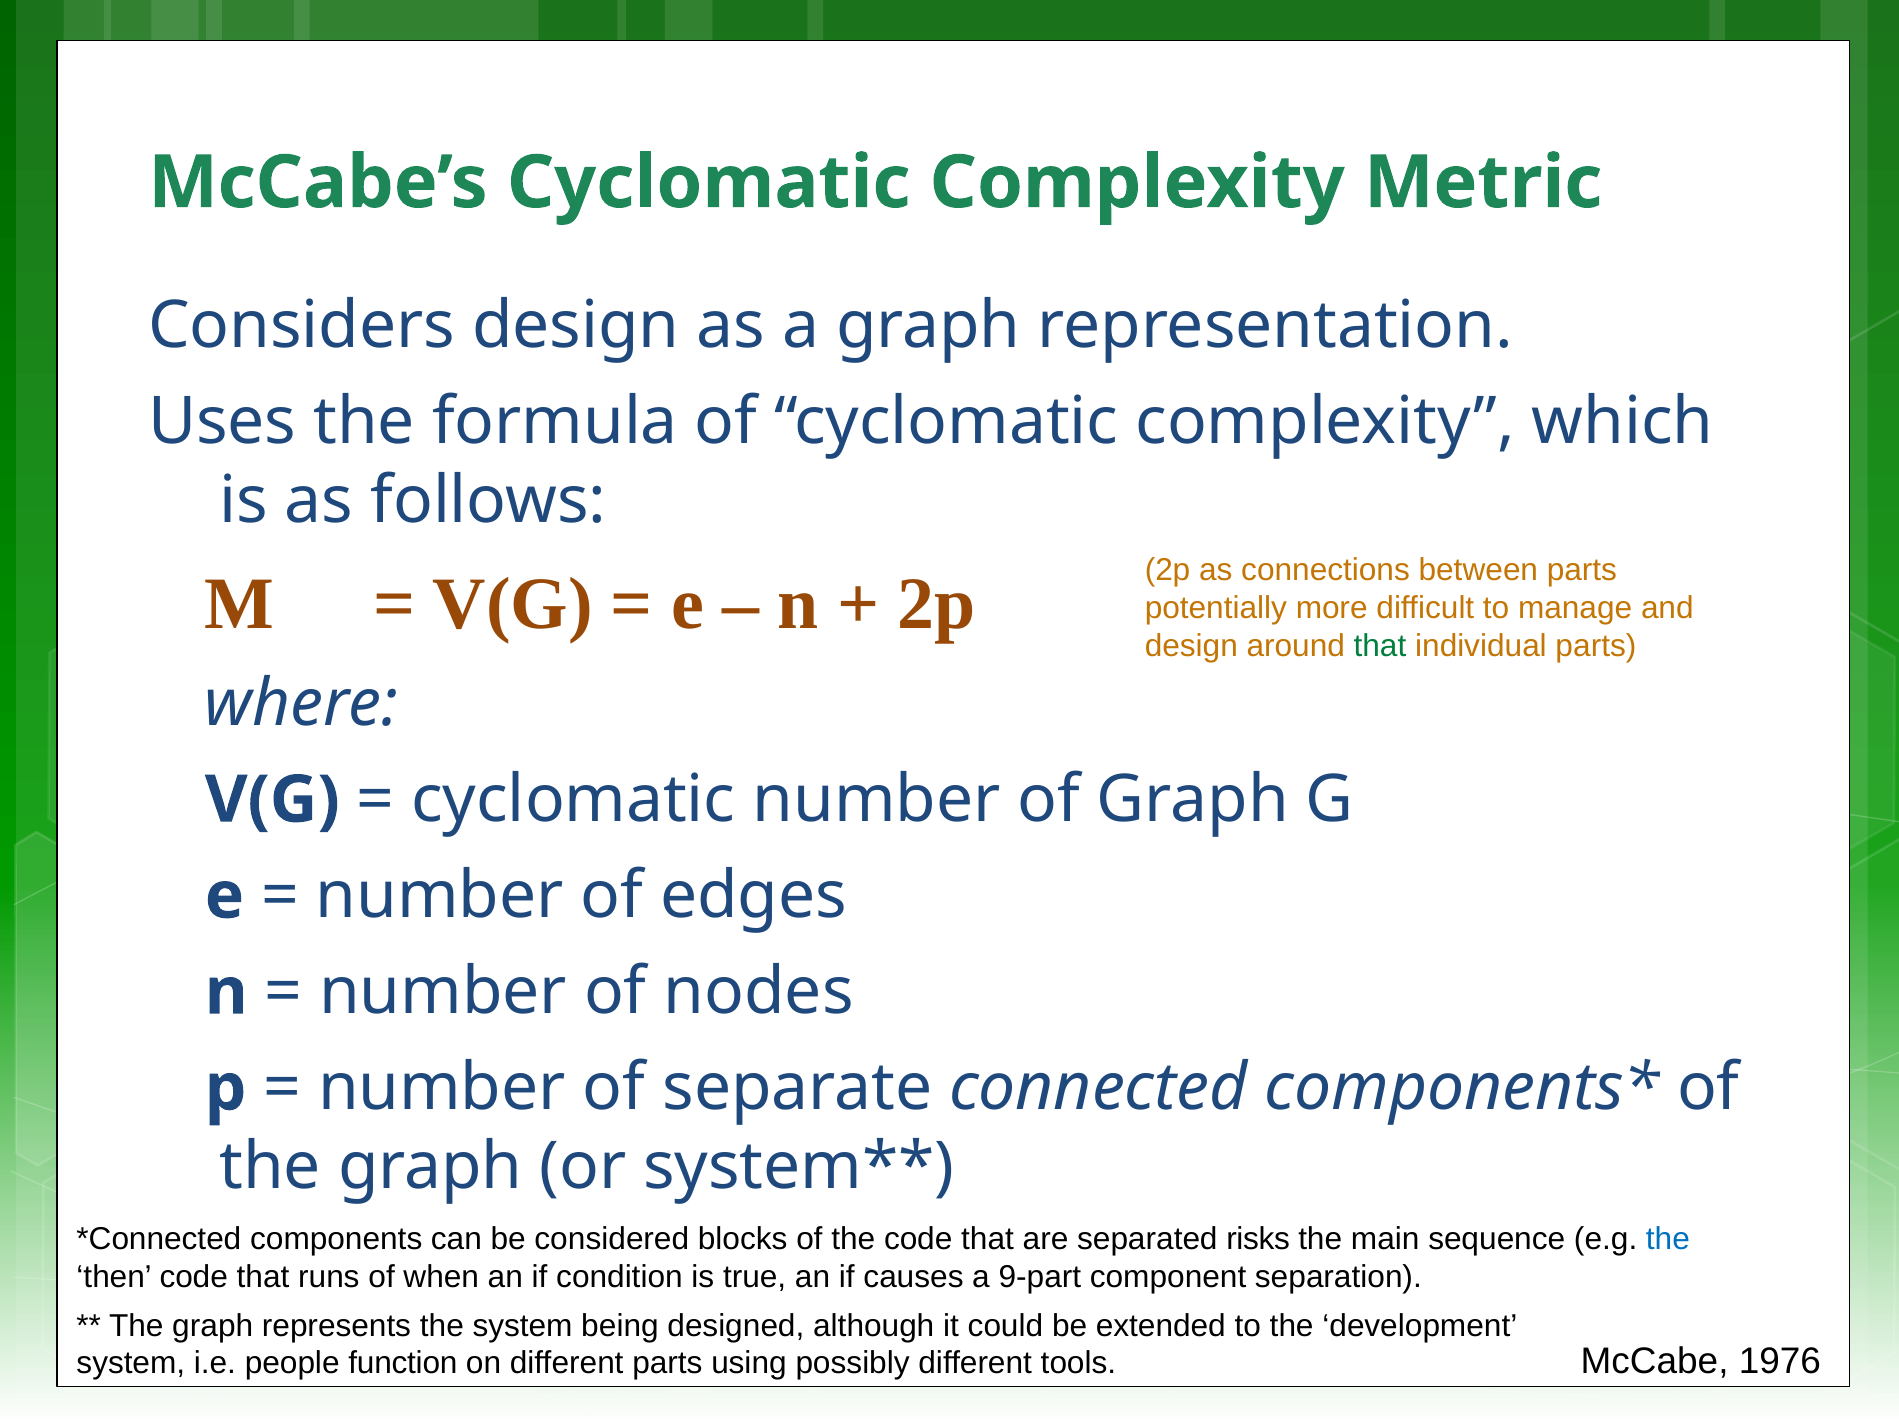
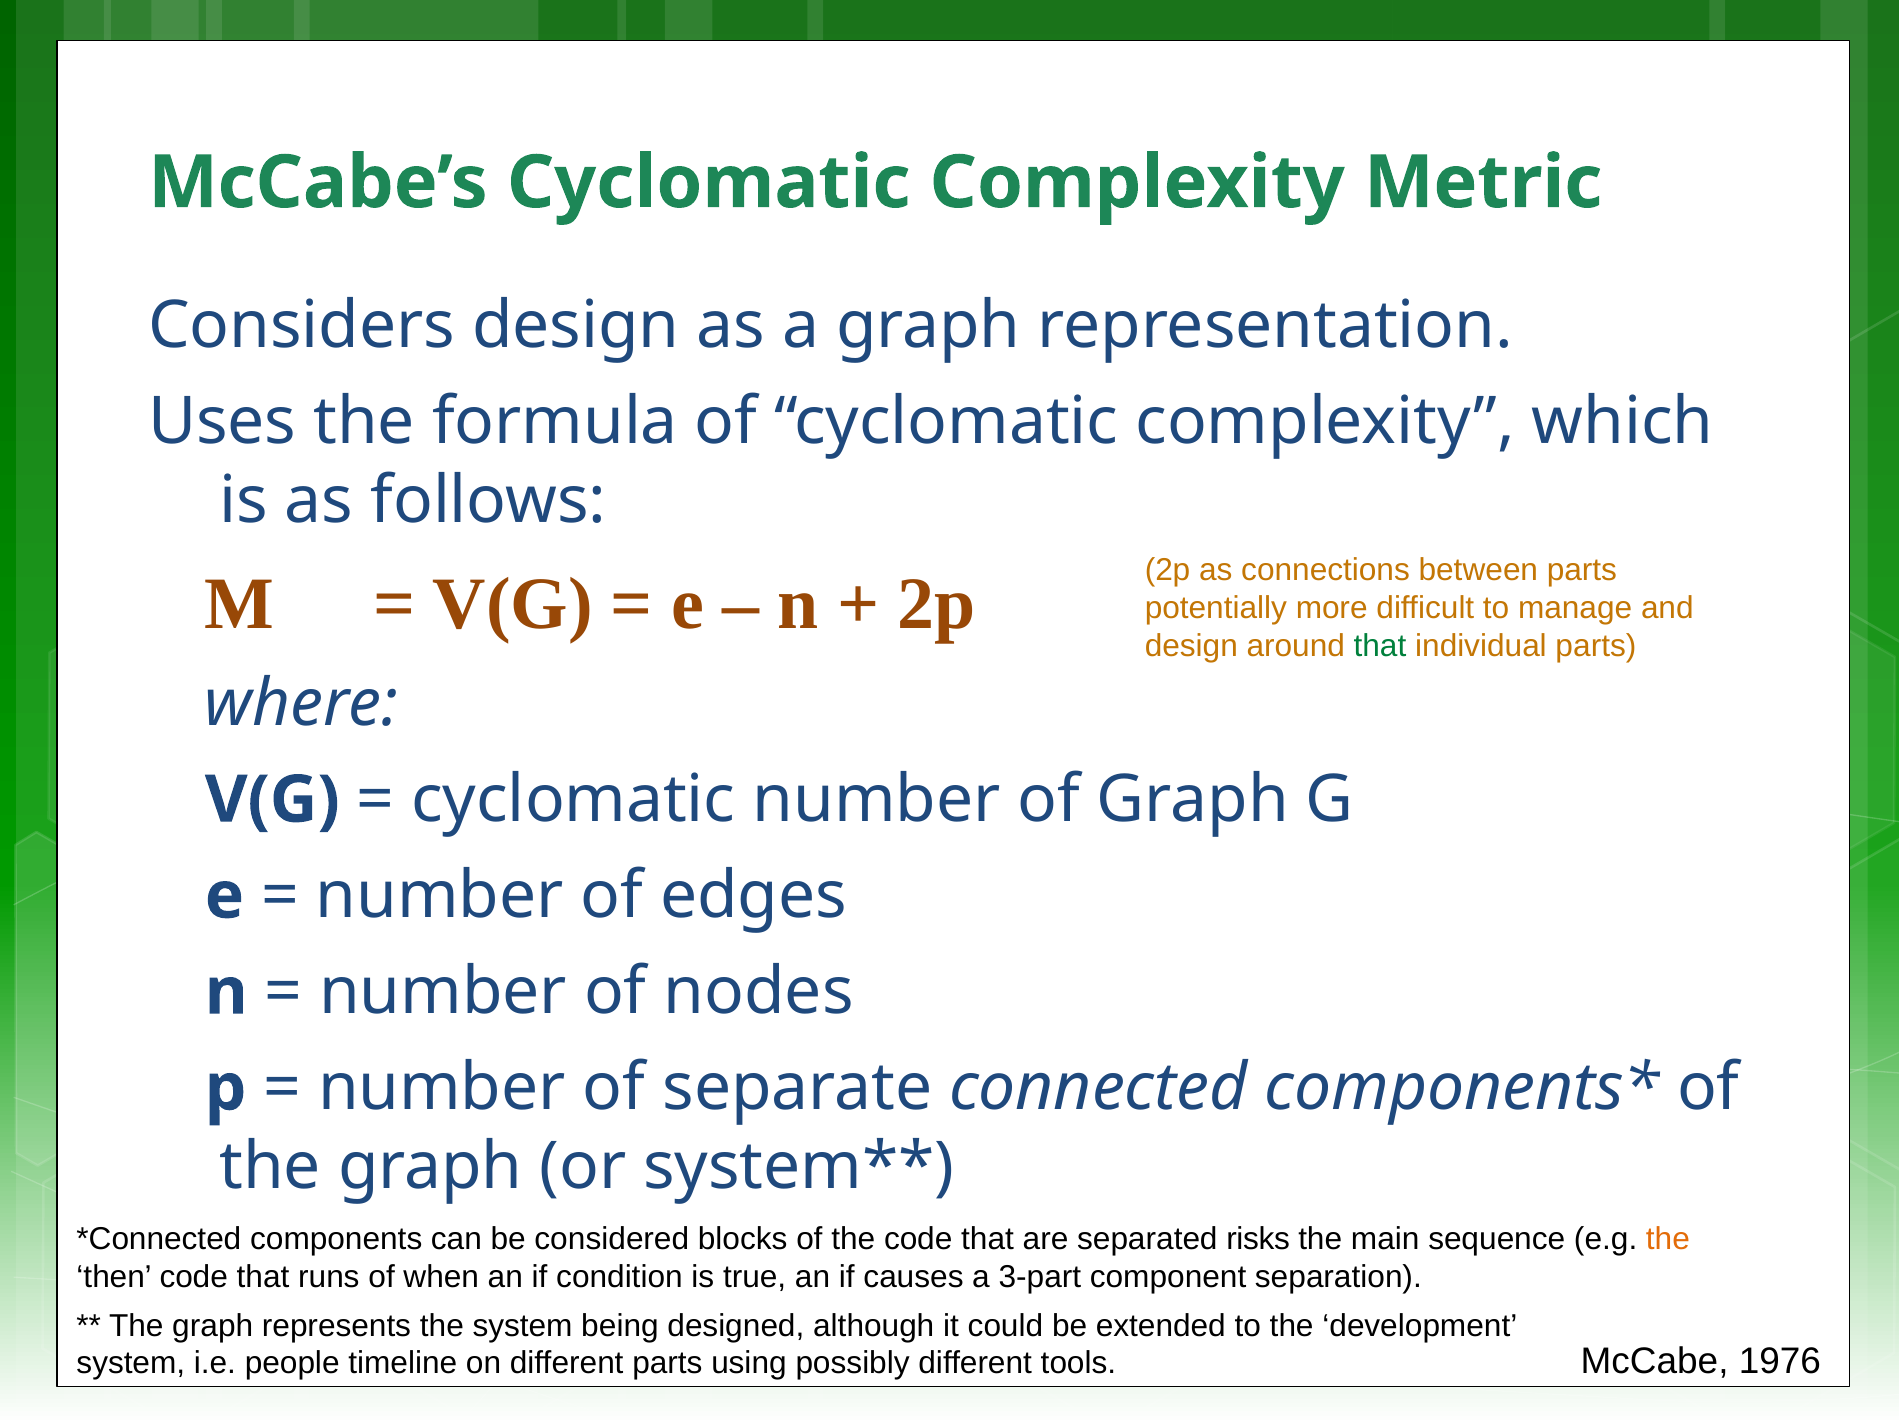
the at (1668, 1240) colour: blue -> orange
9-part: 9-part -> 3-part
function: function -> timeline
